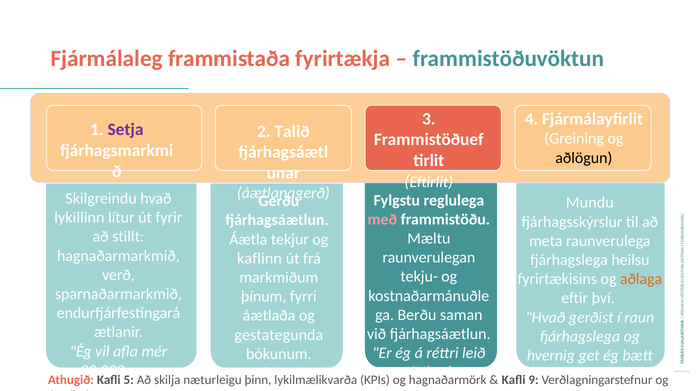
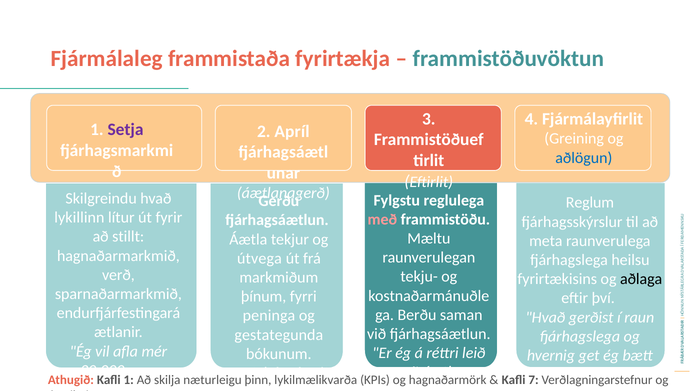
Talið: Talið -> Apríl
aðlögun colour: black -> blue
Mundu: Mundu -> Reglum
kaflinn: kaflinn -> útvega
aðlaga colour: orange -> black
áætlaða: áætlaða -> peninga
5 at (129, 380): 5 -> 1
9: 9 -> 7
